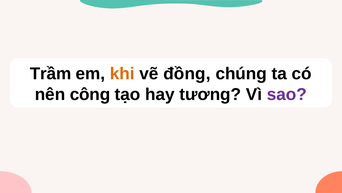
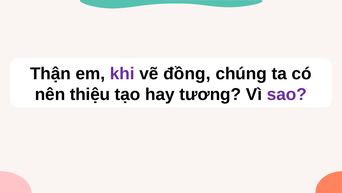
Trầm: Trầm -> Thận
khi colour: orange -> purple
công: công -> thiệu
